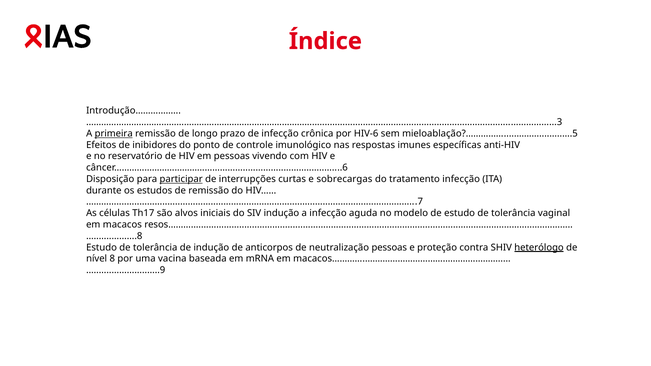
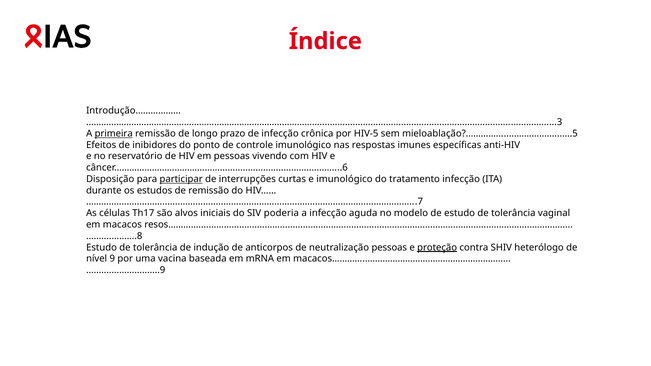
HIV-6: HIV-6 -> HIV-5
e sobrecargas: sobrecargas -> imunológico
SIV indução: indução -> poderia
proteção underline: none -> present
heterólogo underline: present -> none
8: 8 -> 9
